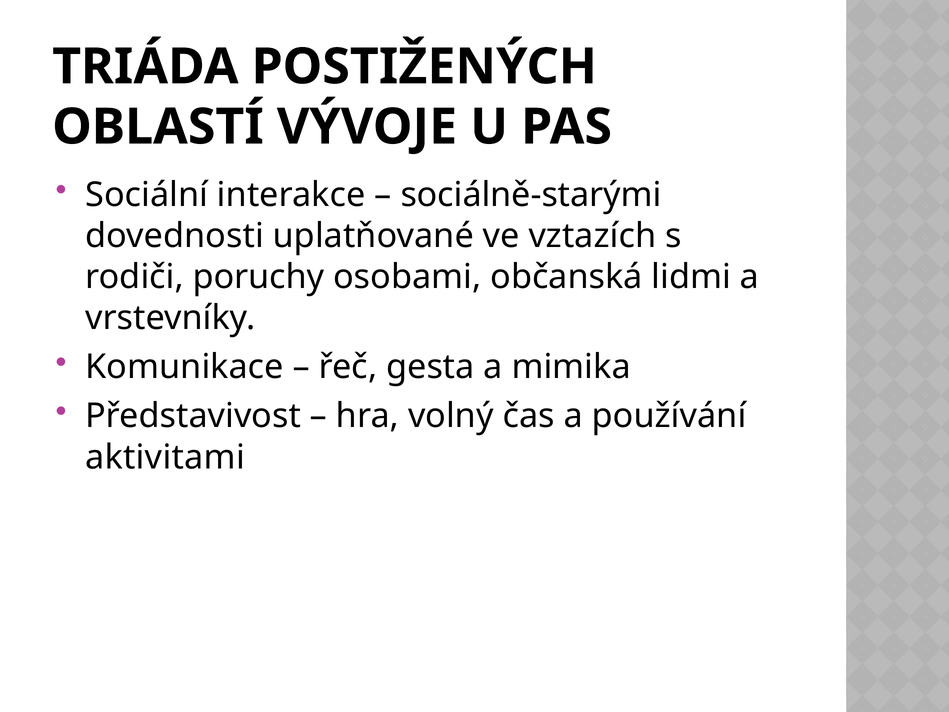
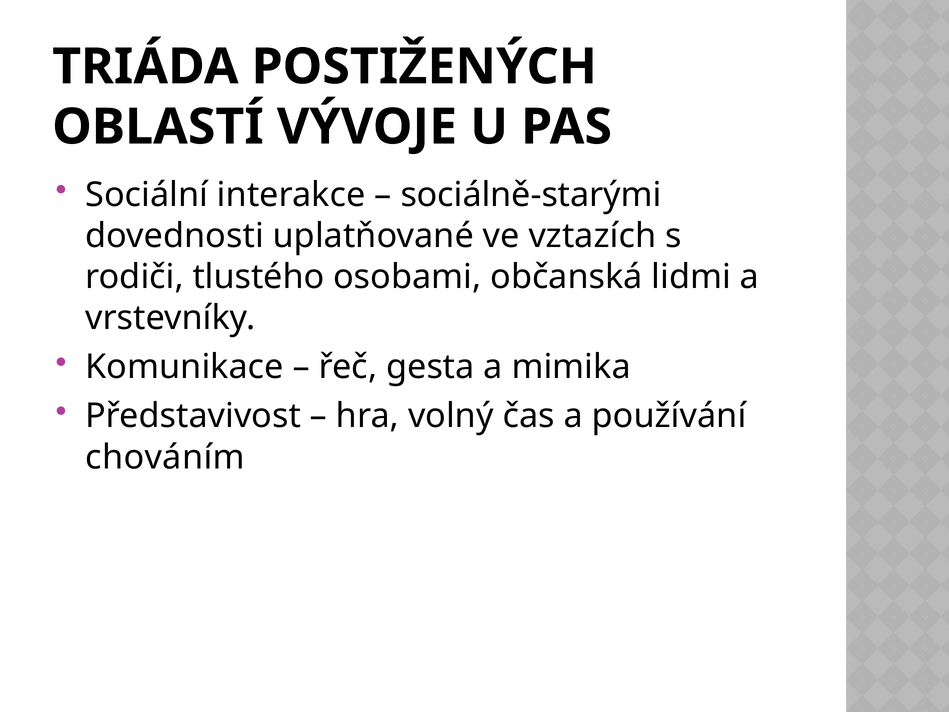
poruchy: poruchy -> tlustého
aktivitami: aktivitami -> chováním
